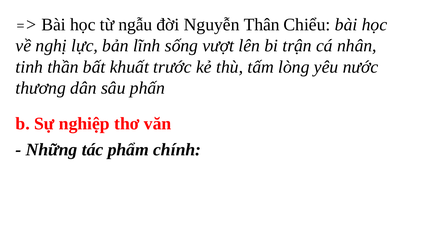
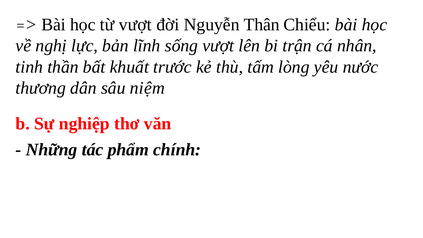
từ ngẫu: ngẫu -> vượt
phấn: phấn -> niệm
